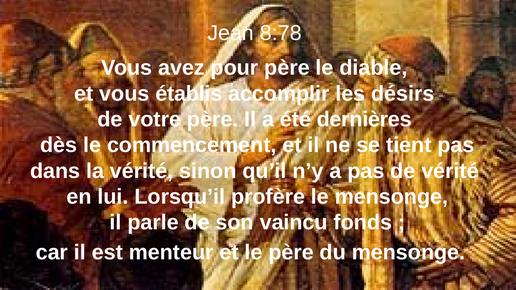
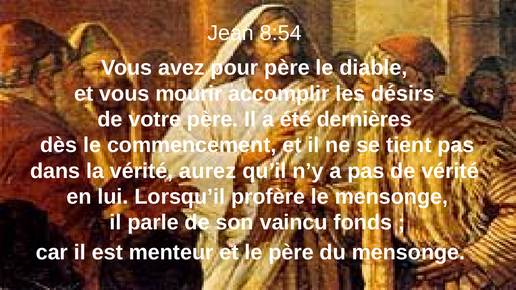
8:78: 8:78 -> 8:54
établis: établis -> mourir
sinon: sinon -> aurez
